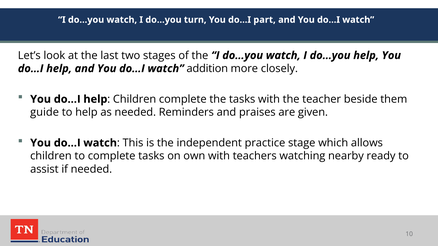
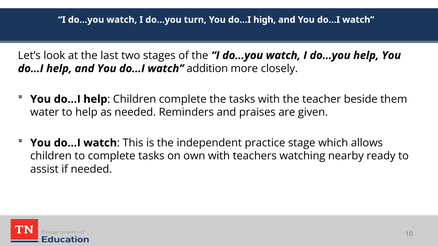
part: part -> high
guide: guide -> water
